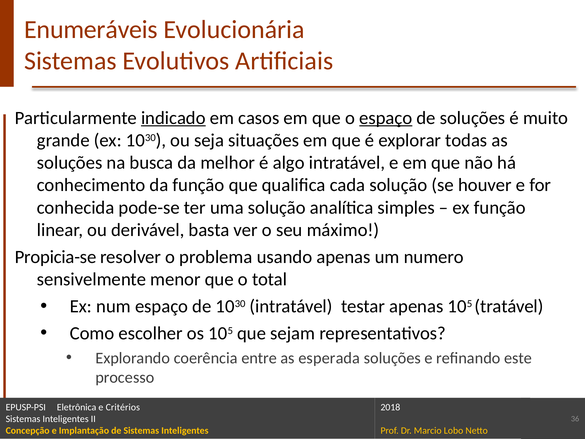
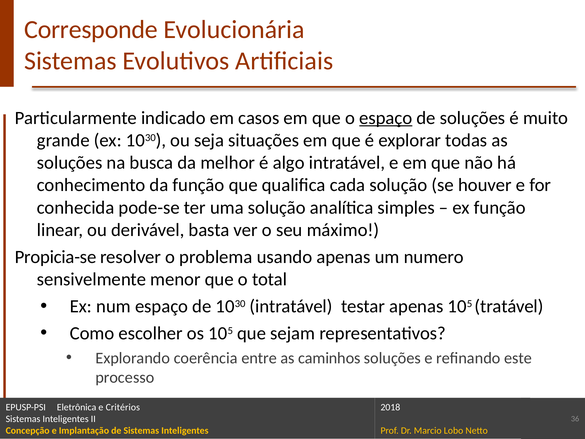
Enumeráveis: Enumeráveis -> Corresponde
indicado underline: present -> none
esperada: esperada -> caminhos
